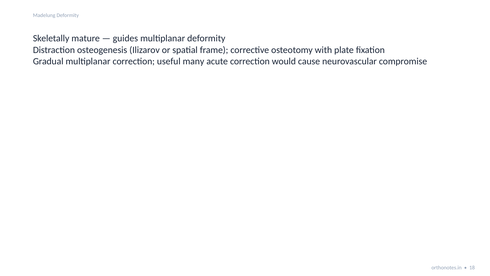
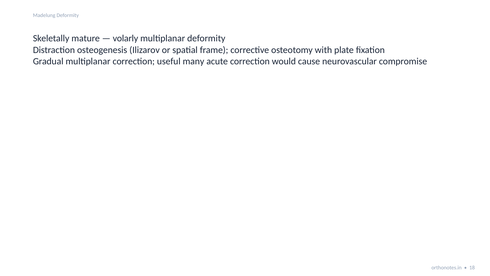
guides: guides -> volarly
